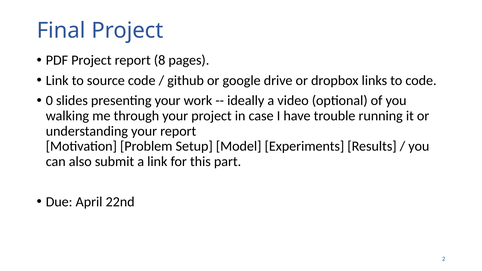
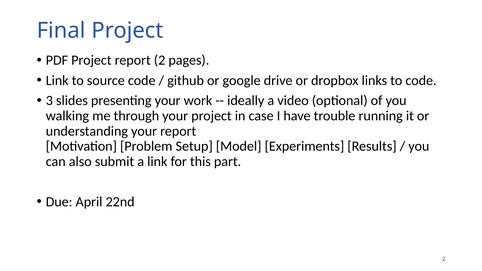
report 8: 8 -> 2
0: 0 -> 3
